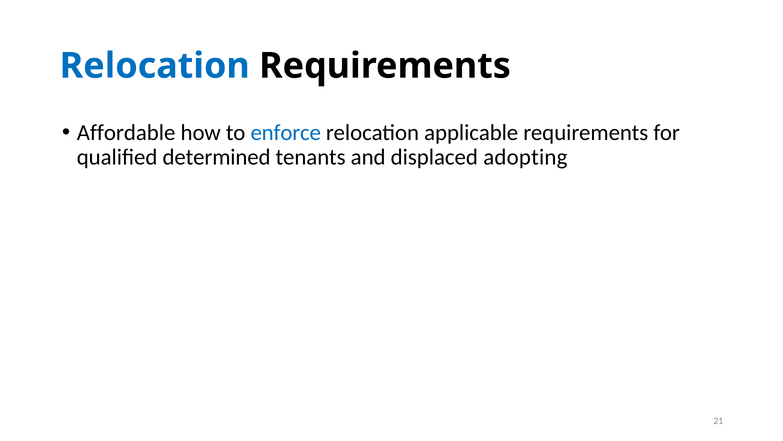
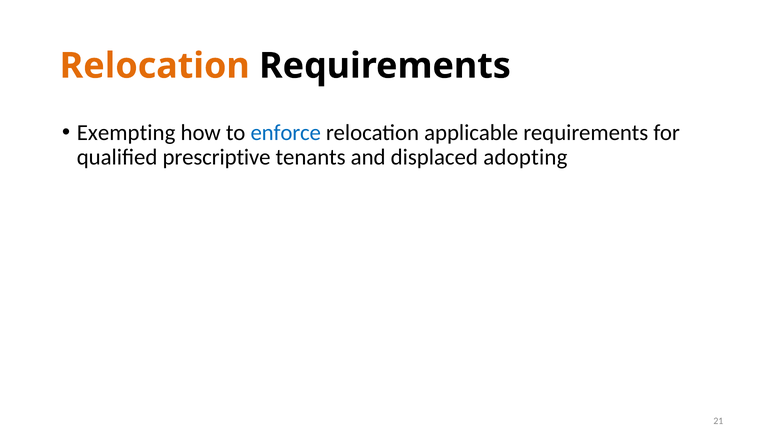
Relocation at (155, 66) colour: blue -> orange
Affordable: Affordable -> Exempting
determined: determined -> prescriptive
